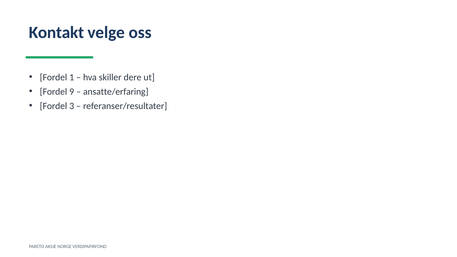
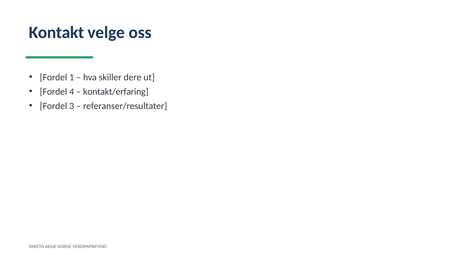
9: 9 -> 4
ansatte/erfaring: ansatte/erfaring -> kontakt/erfaring
